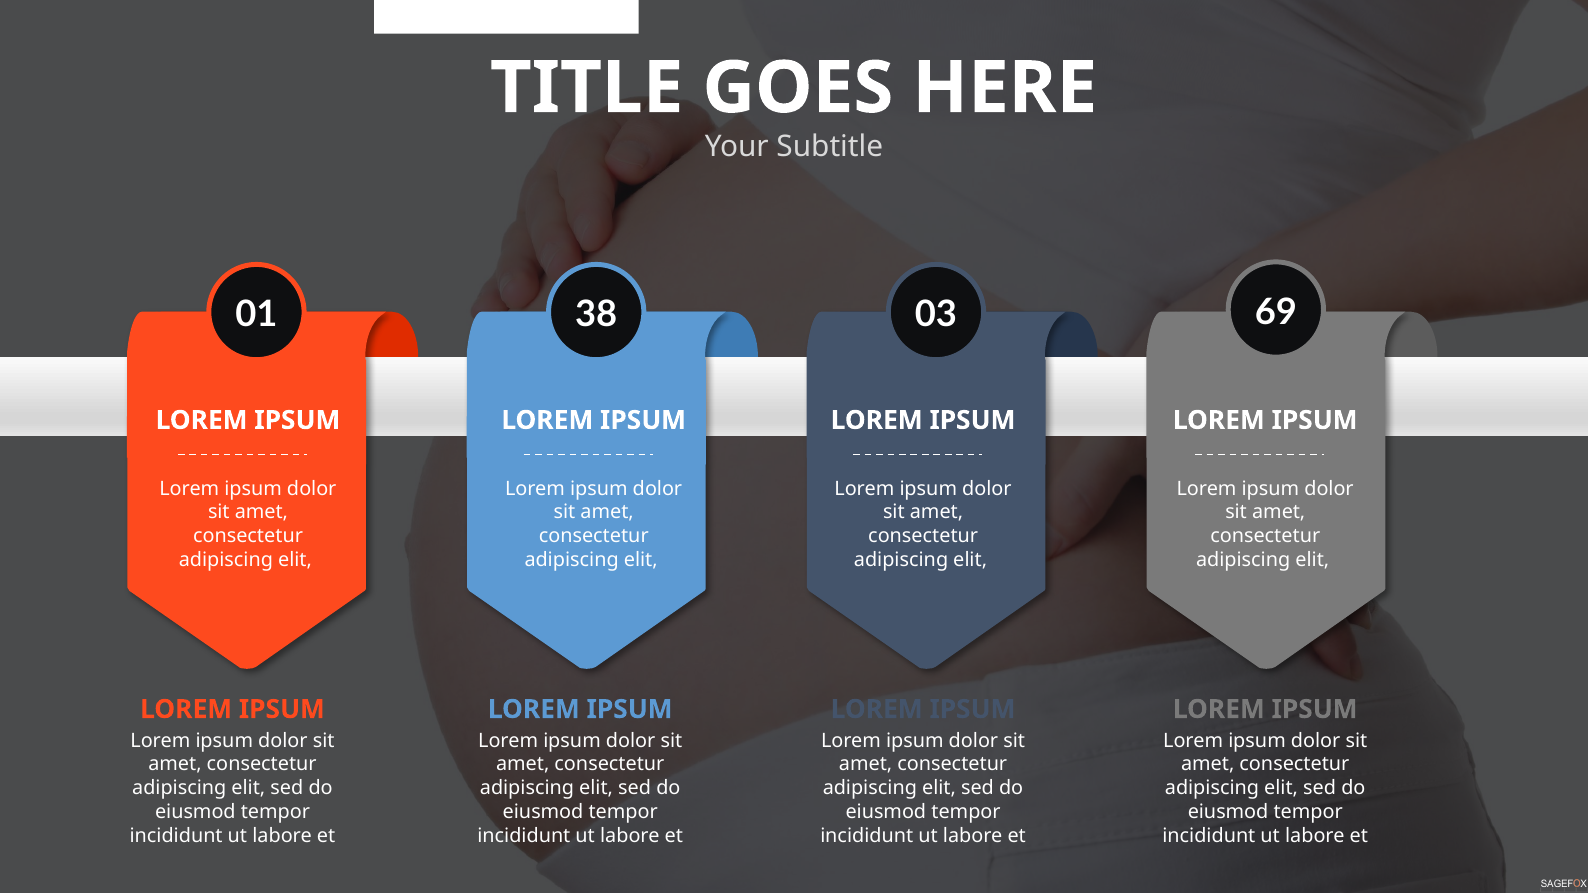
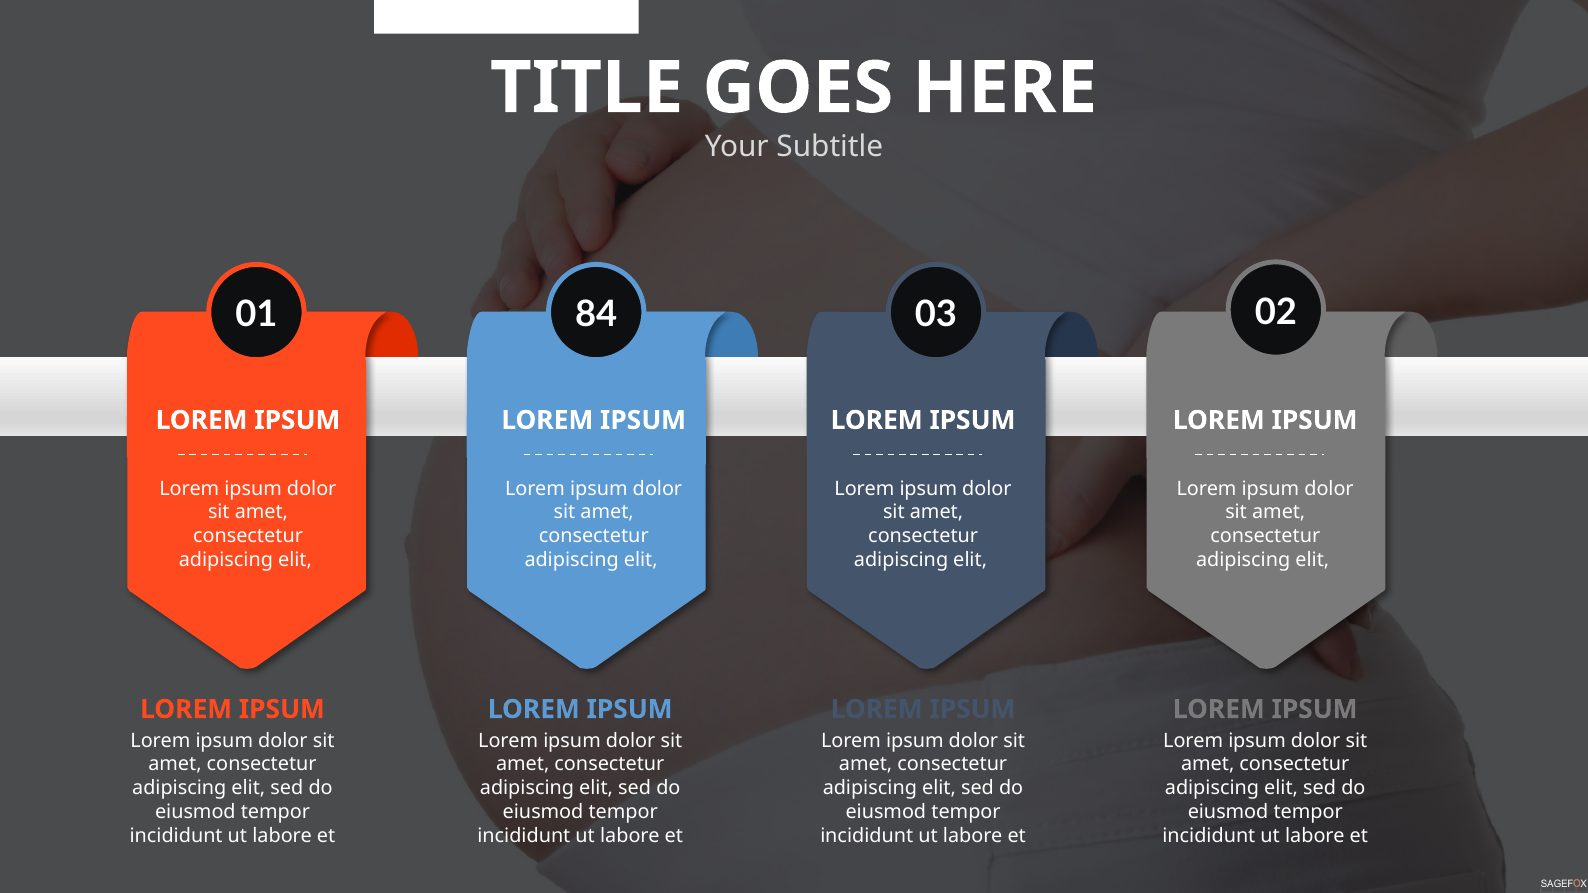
38: 38 -> 84
69: 69 -> 02
